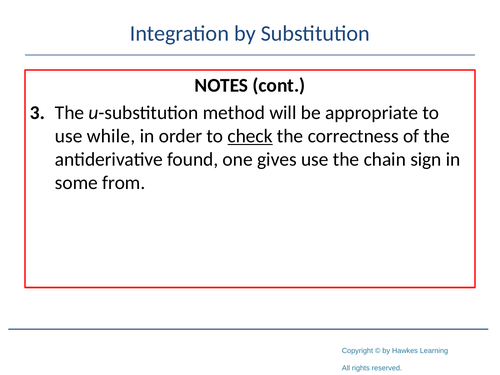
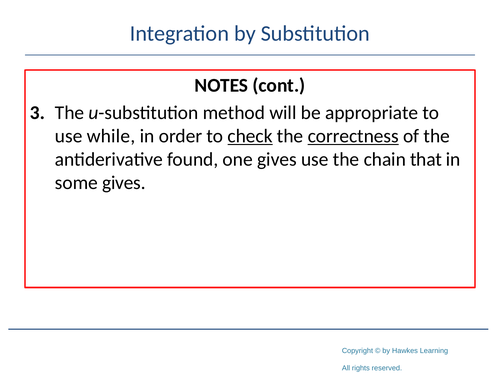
correctness underline: none -> present
sign: sign -> that
some from: from -> gives
